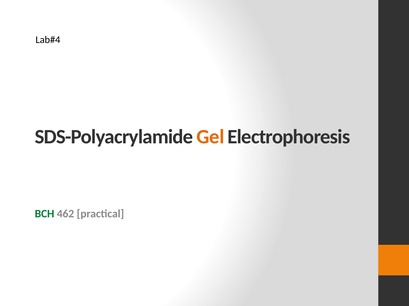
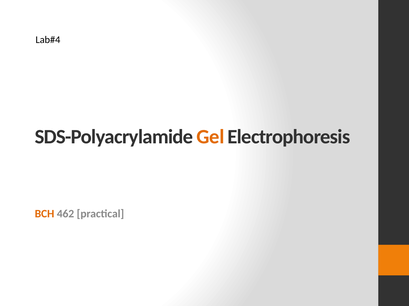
BCH colour: green -> orange
